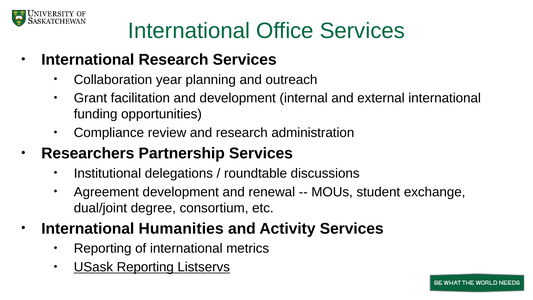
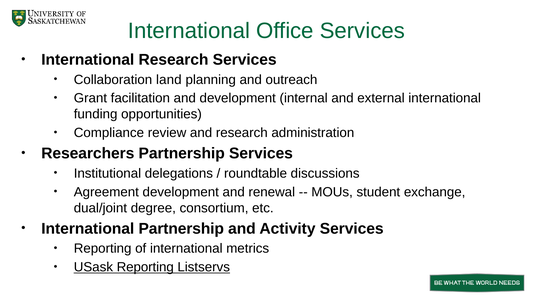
year: year -> land
International Humanities: Humanities -> Partnership
